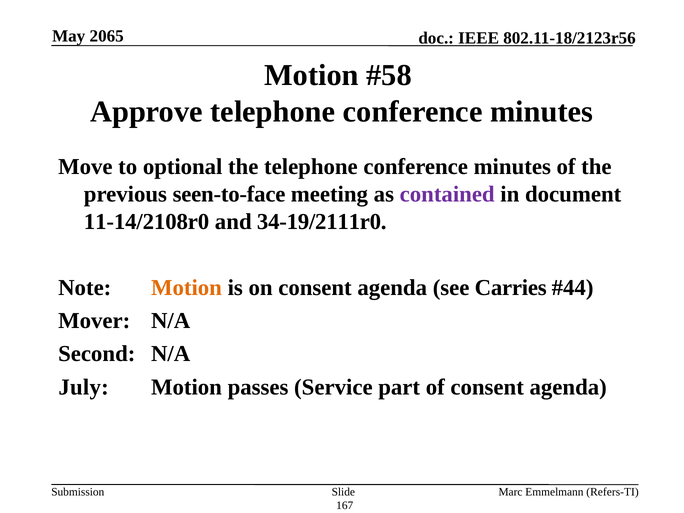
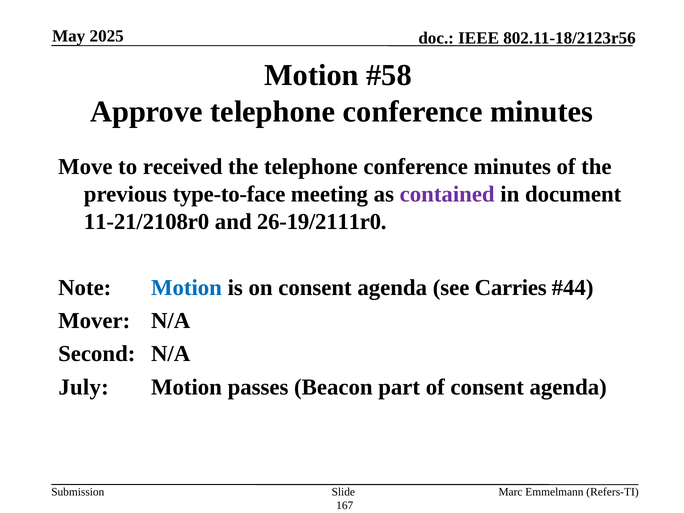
2065: 2065 -> 2025
optional: optional -> received
seen-to-face: seen-to-face -> type-to-face
11-14/2108r0: 11-14/2108r0 -> 11-21/2108r0
34-19/2111r0: 34-19/2111r0 -> 26-19/2111r0
Motion at (186, 288) colour: orange -> blue
Service: Service -> Beacon
